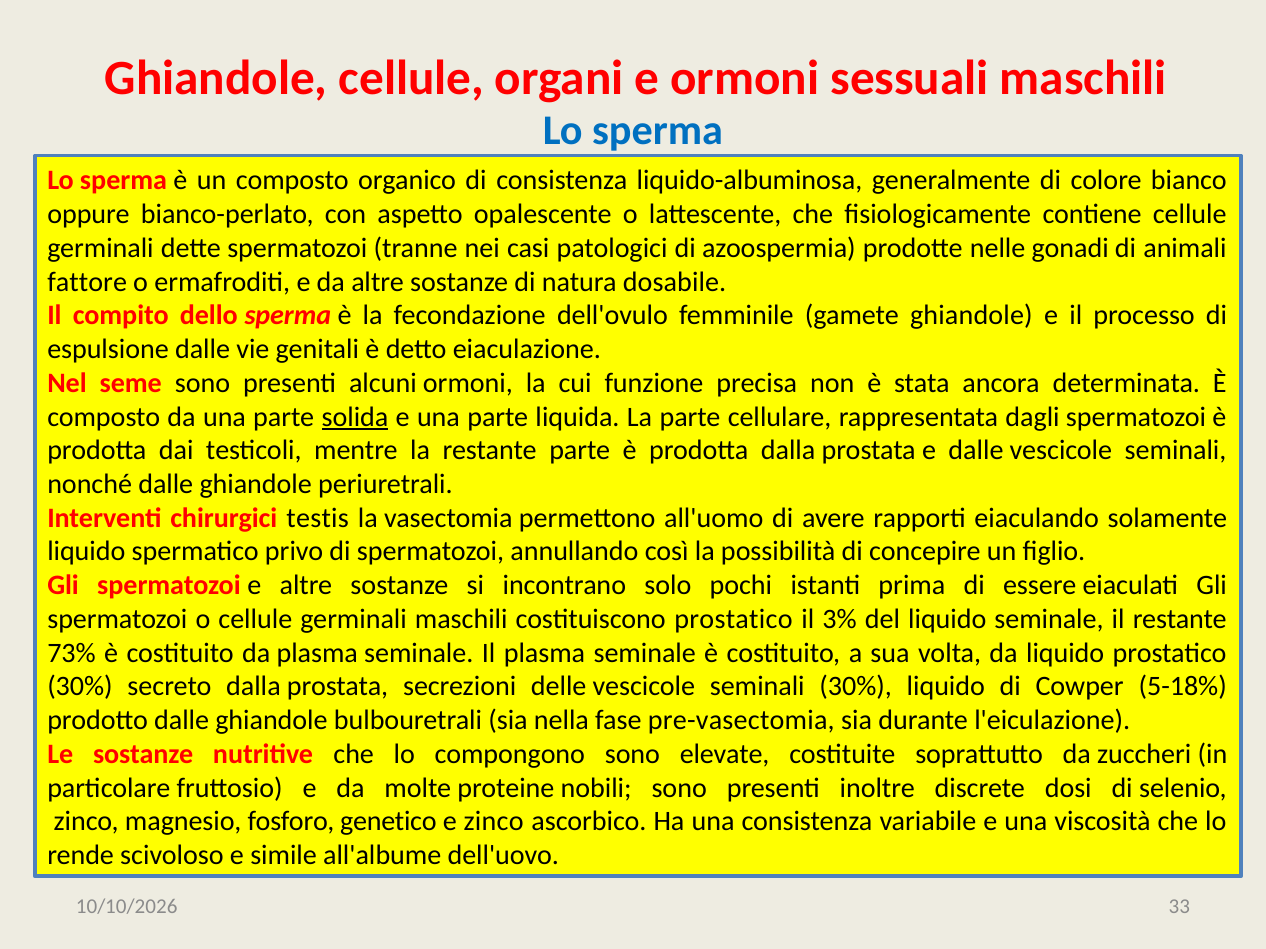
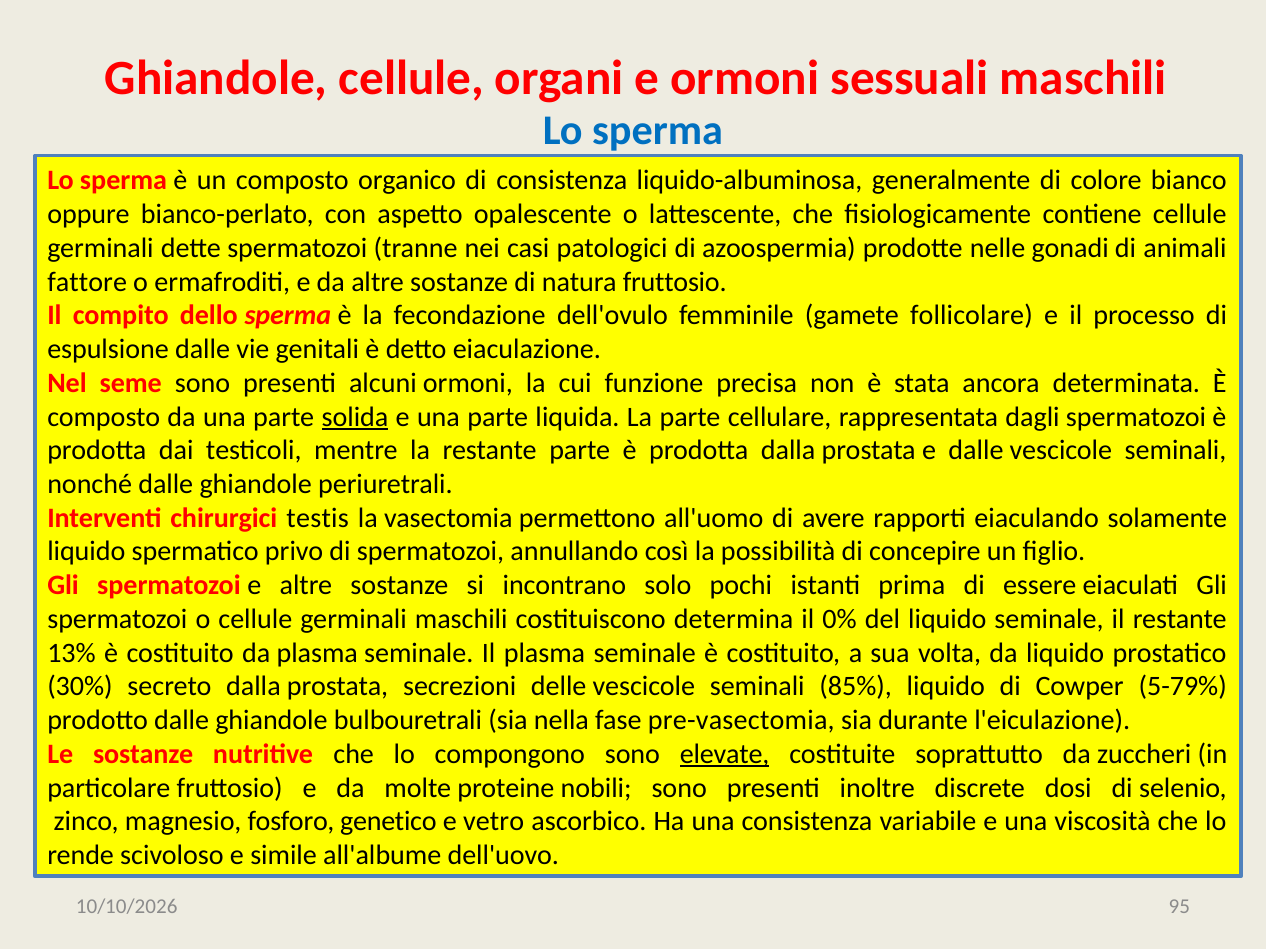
natura dosabile: dosabile -> fruttosio
gamete ghiandole: ghiandole -> follicolare
costituiscono prostatico: prostatico -> determina
3%: 3% -> 0%
73%: 73% -> 13%
seminali 30%: 30% -> 85%
5-18%: 5-18% -> 5-79%
elevate underline: none -> present
e zinco: zinco -> vetro
33: 33 -> 95
